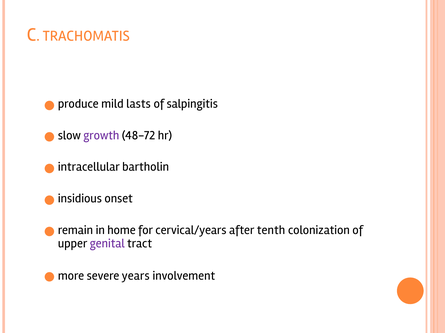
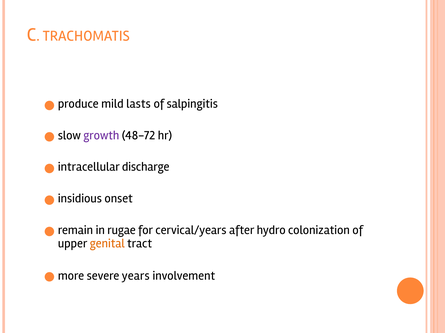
bartholin: bartholin -> discharge
home: home -> rugae
tenth: tenth -> hydro
genital colour: purple -> orange
